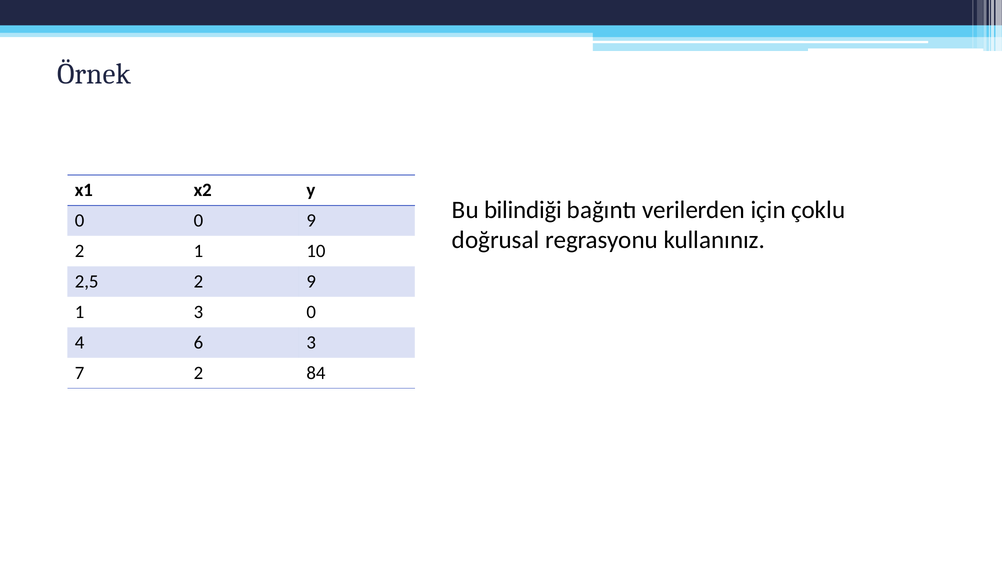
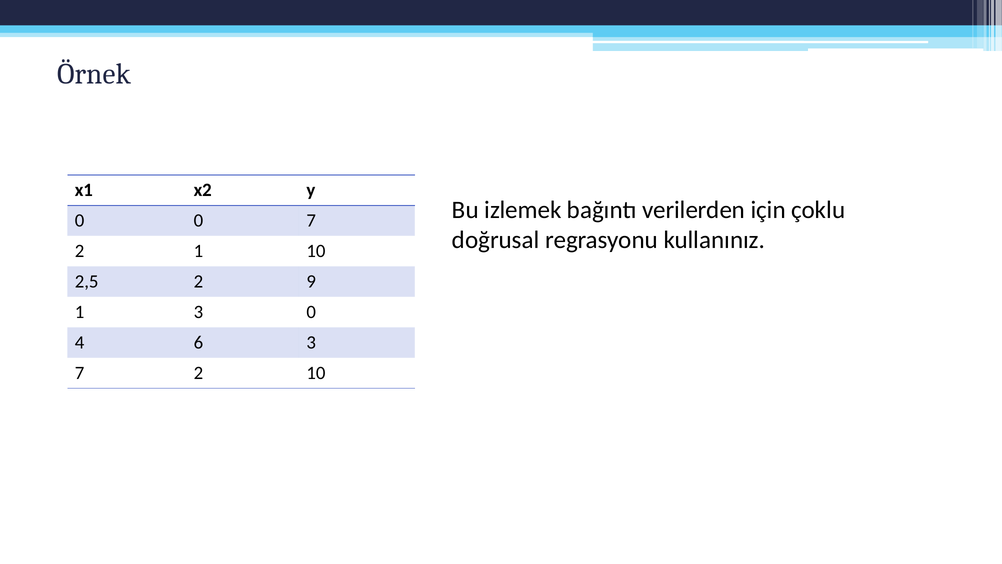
bilindiği: bilindiği -> izlemek
0 9: 9 -> 7
2 84: 84 -> 10
